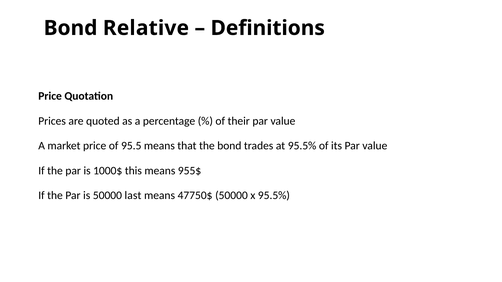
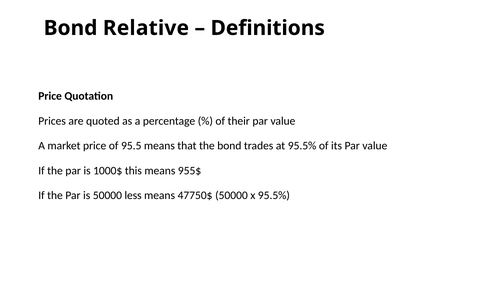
last: last -> less
